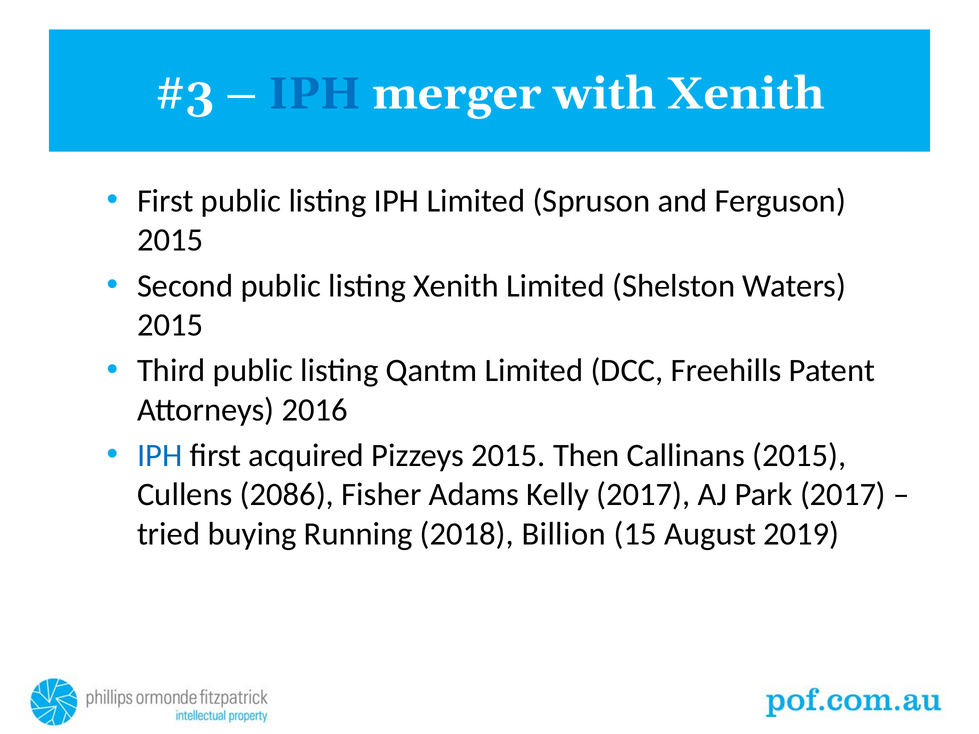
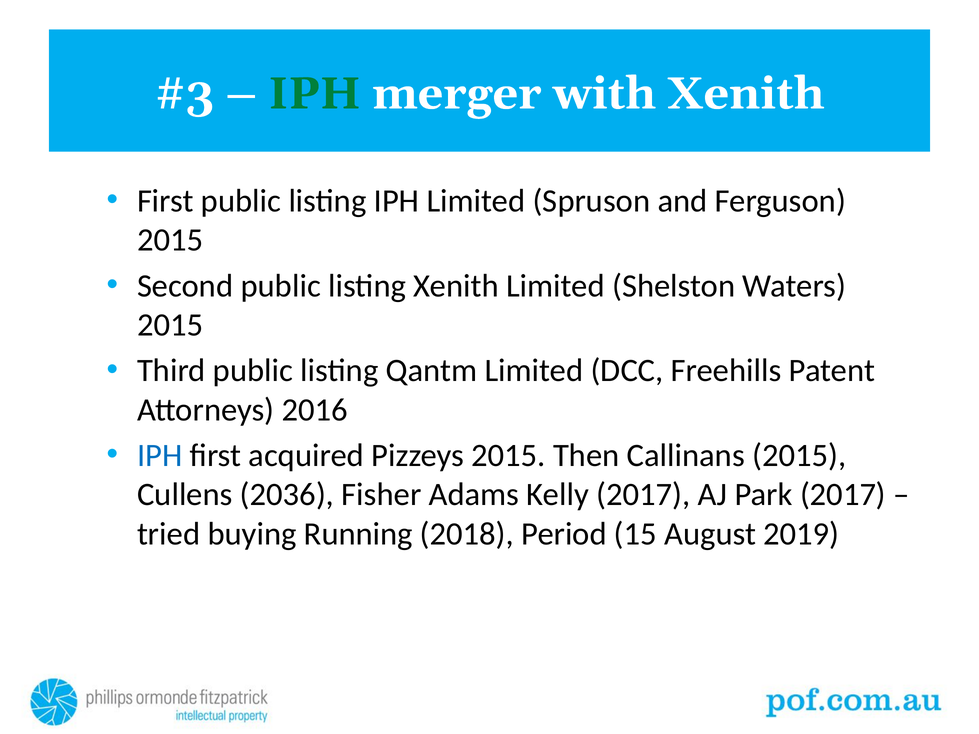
IPH at (315, 94) colour: blue -> green
2086: 2086 -> 2036
Billion: Billion -> Period
